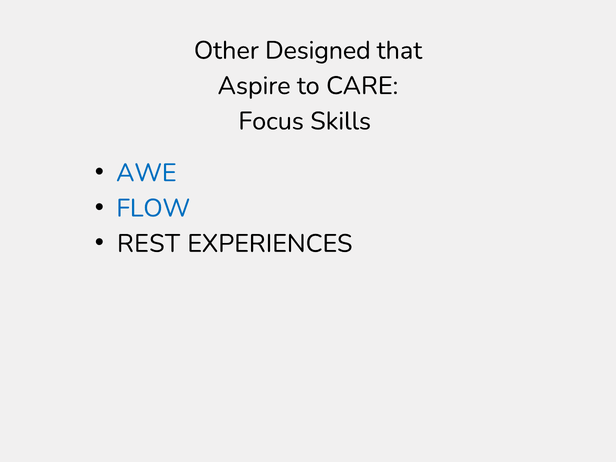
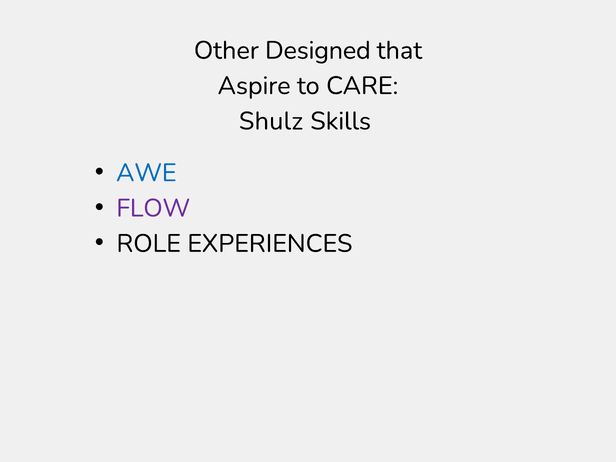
Focus: Focus -> Shulz
FLOW colour: blue -> purple
REST: REST -> ROLE
